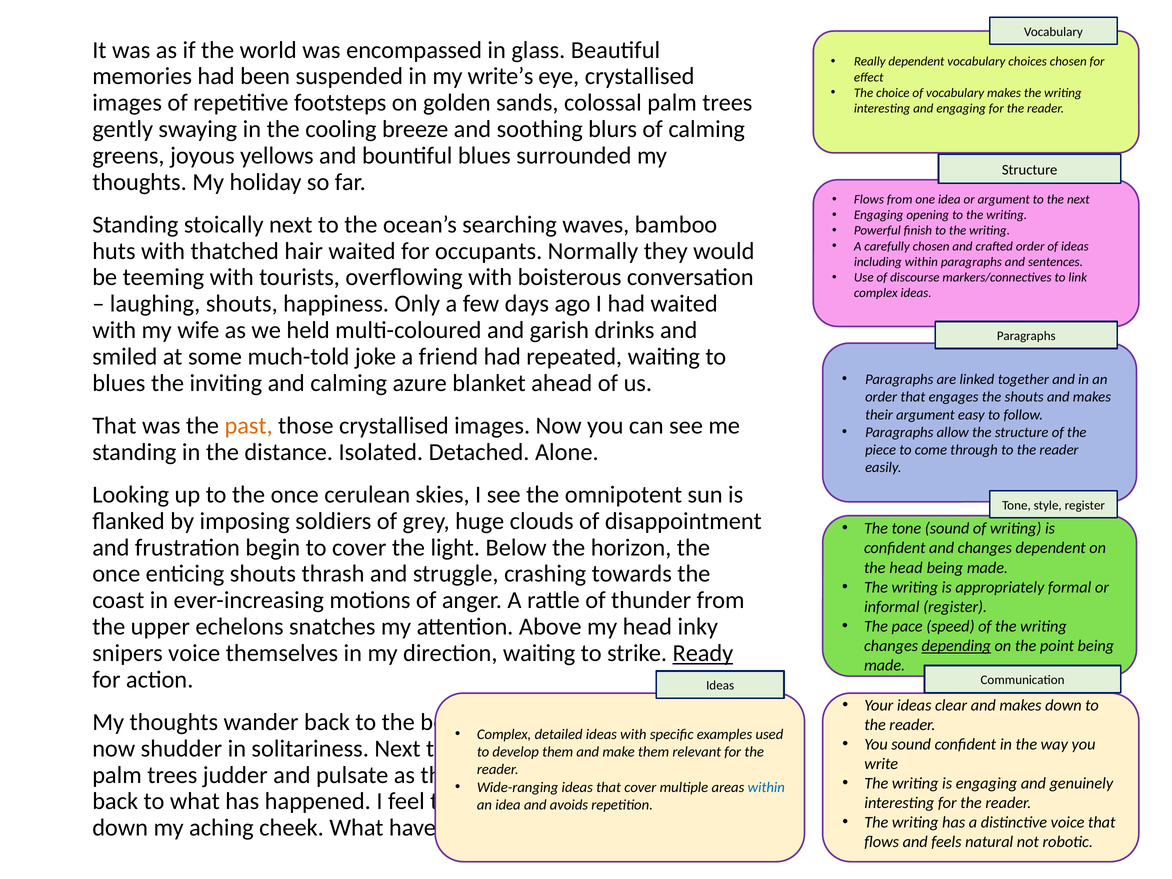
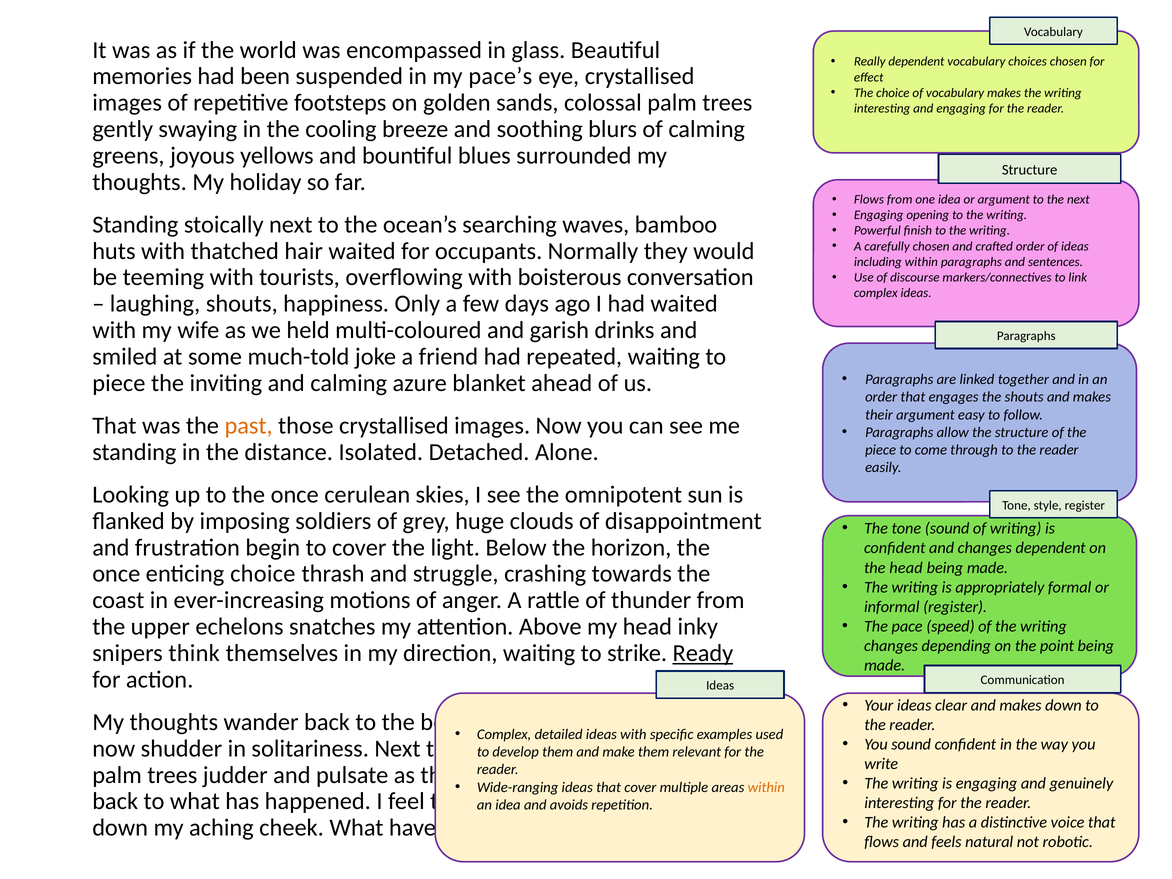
write’s: write’s -> pace’s
blues at (119, 383): blues -> piece
enticing shouts: shouts -> choice
depending underline: present -> none
snipers voice: voice -> think
within at (766, 787) colour: blue -> orange
